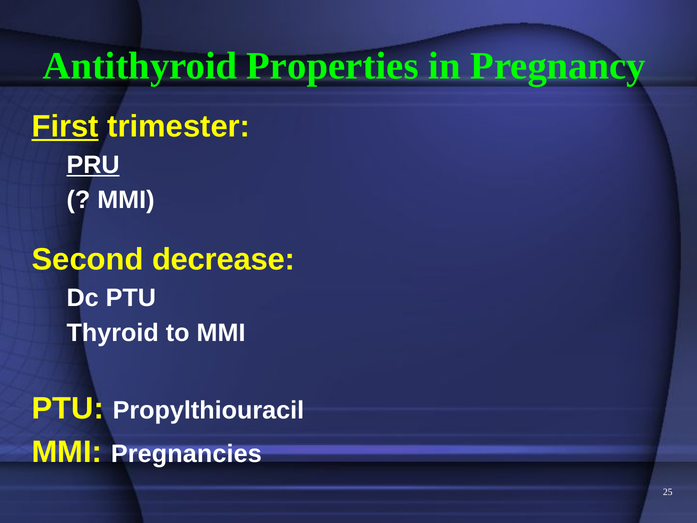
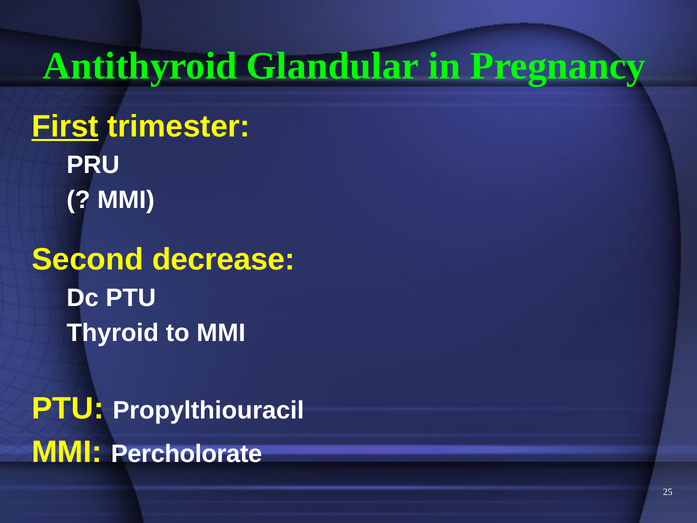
Properties: Properties -> Glandular
PRU underline: present -> none
Pregnancies: Pregnancies -> Percholorate
